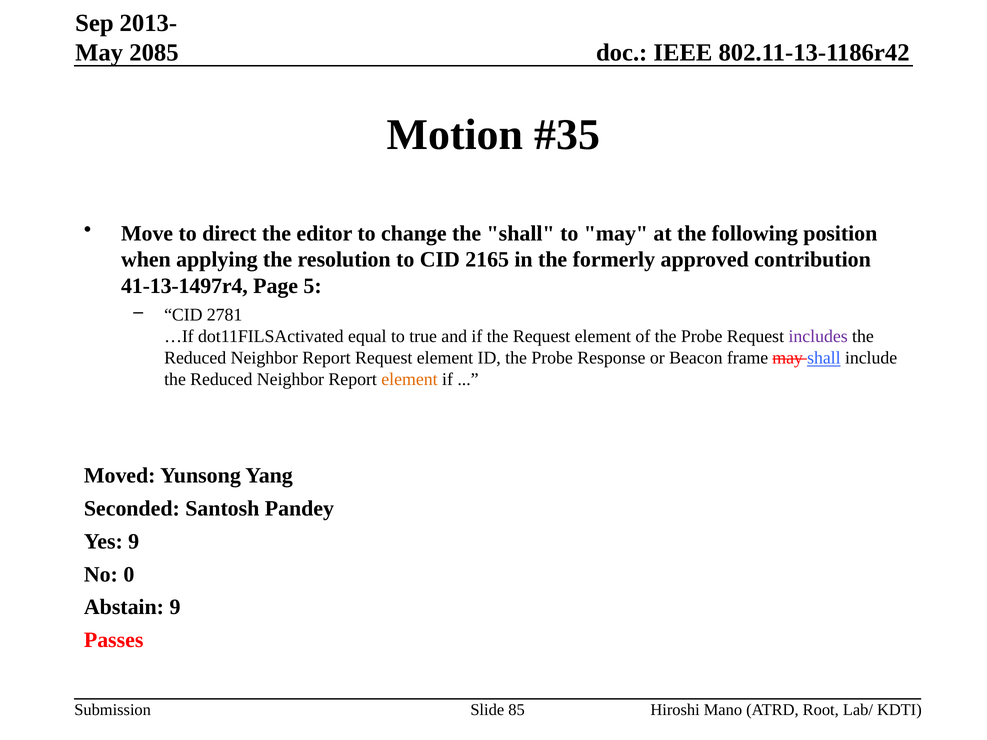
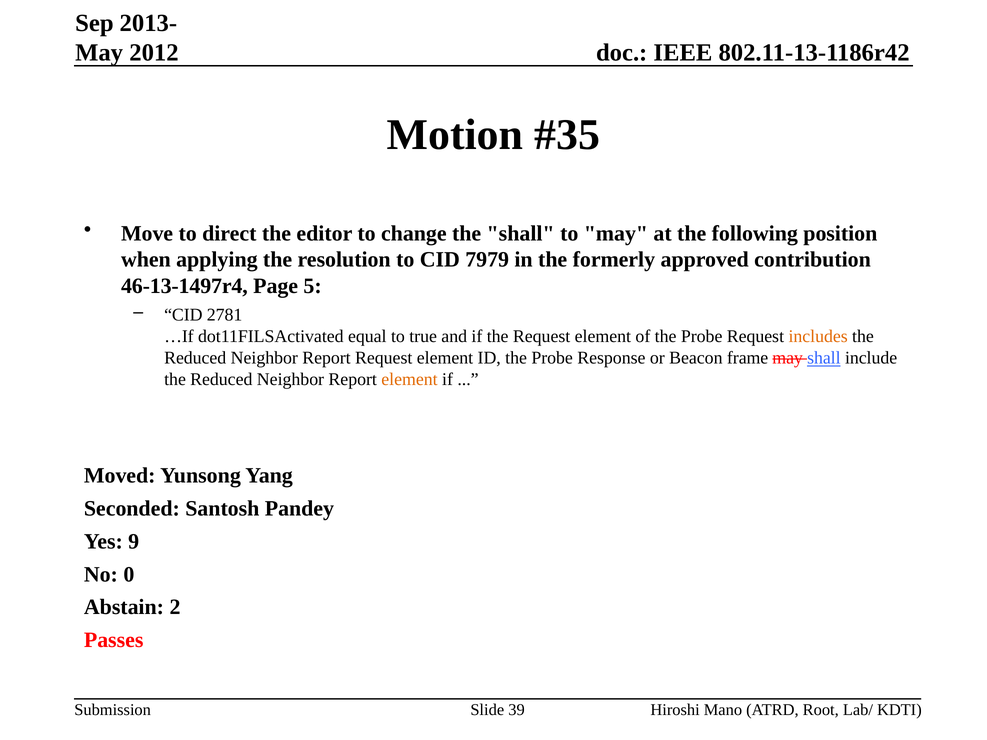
2085: 2085 -> 2012
2165: 2165 -> 7979
41-13-1497r4: 41-13-1497r4 -> 46-13-1497r4
includes colour: purple -> orange
Abstain 9: 9 -> 2
85: 85 -> 39
